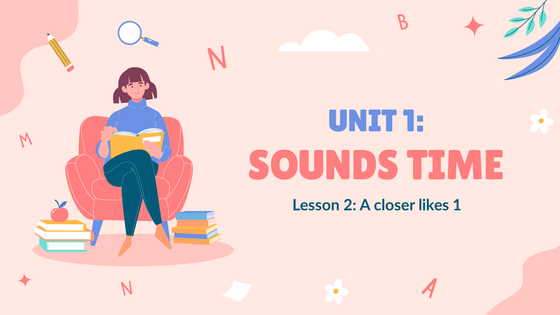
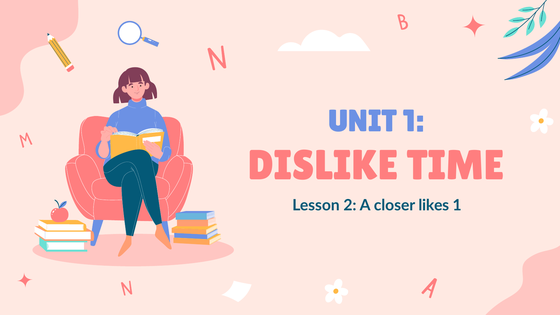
SOUNDS: SOUNDS -> DISLIKE
